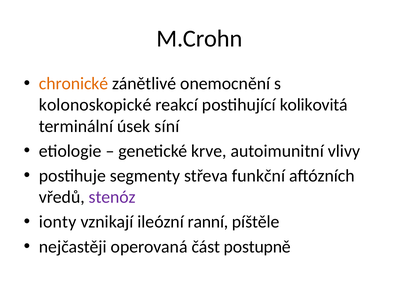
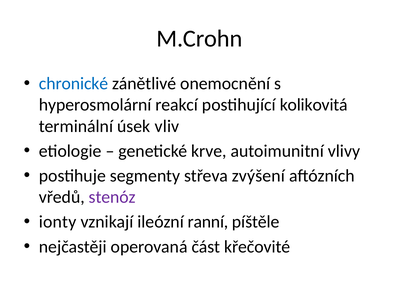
chronické colour: orange -> blue
kolonoskopické: kolonoskopické -> hyperosmolární
síní: síní -> vliv
funkční: funkční -> zvýšení
postupně: postupně -> křečovité
